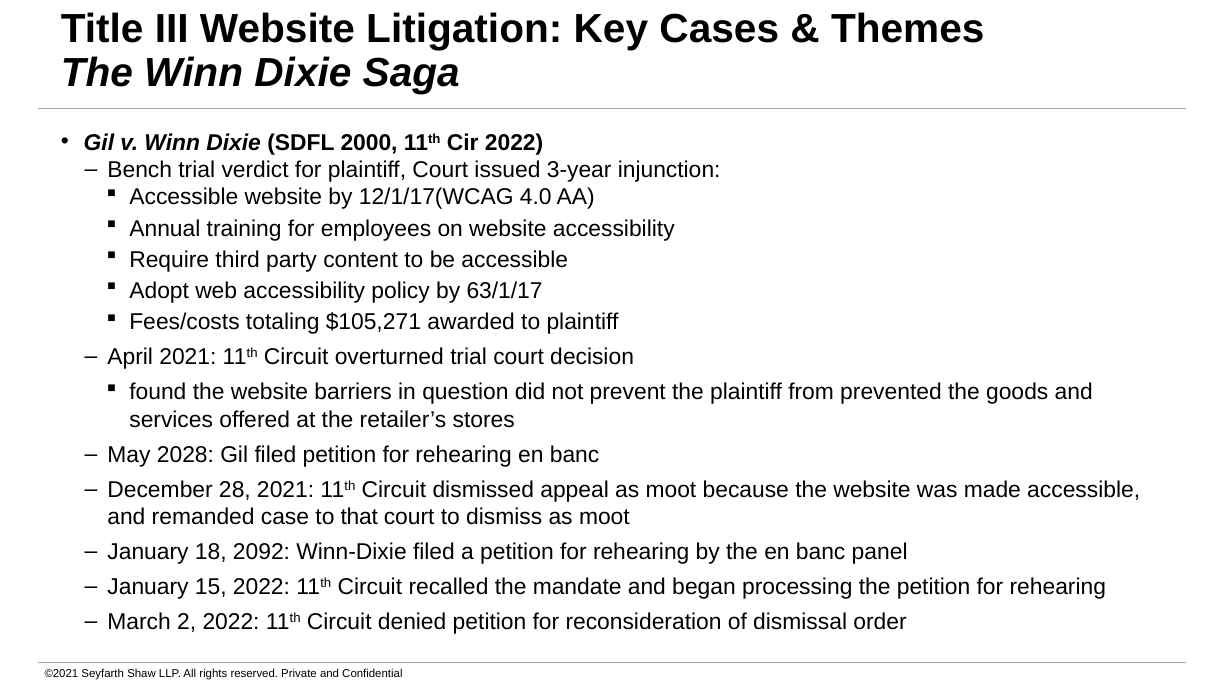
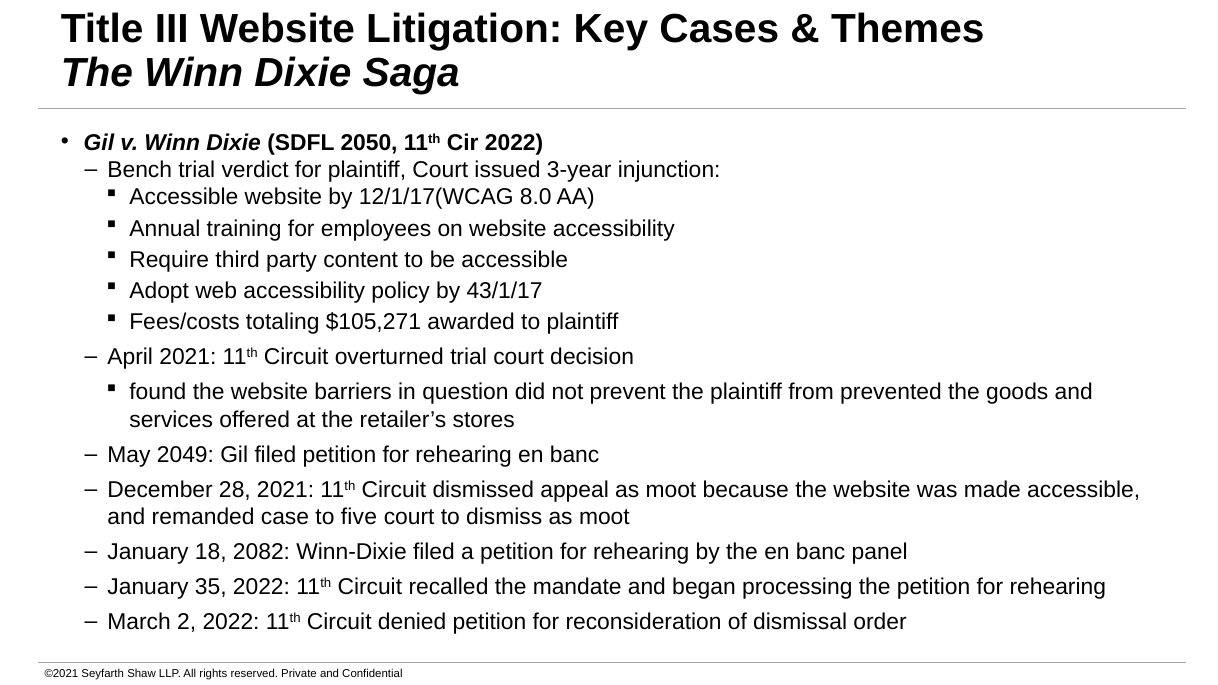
2000: 2000 -> 2050
4.0: 4.0 -> 8.0
63/1/17: 63/1/17 -> 43/1/17
2028: 2028 -> 2049
that: that -> five
2092: 2092 -> 2082
15: 15 -> 35
